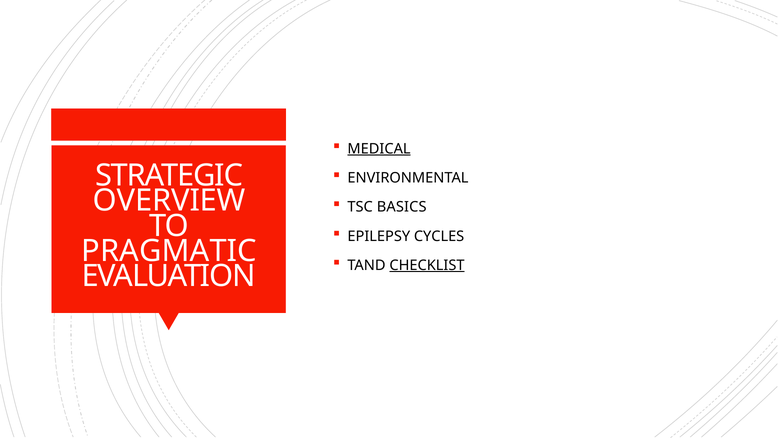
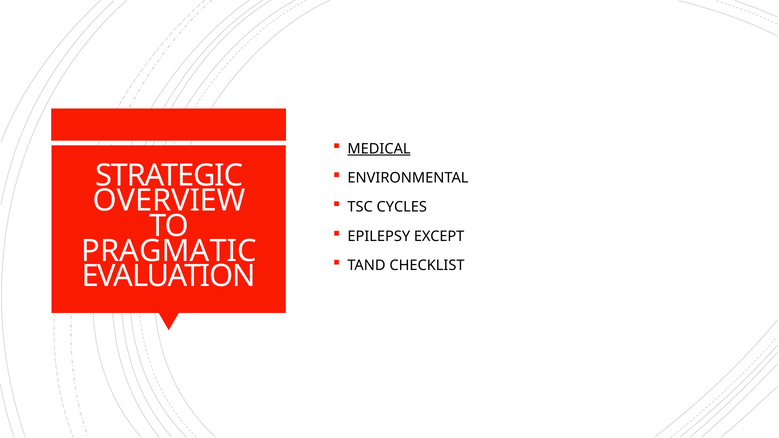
BASICS: BASICS -> CYCLES
CYCLES: CYCLES -> EXCEPT
CHECKLIST underline: present -> none
